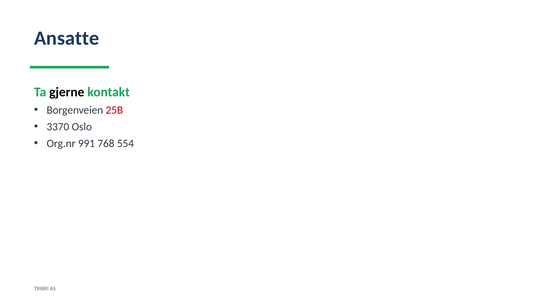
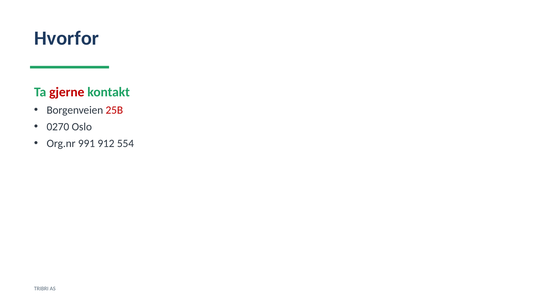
Ansatte: Ansatte -> Hvorfor
gjerne colour: black -> red
3370: 3370 -> 0270
768: 768 -> 912
